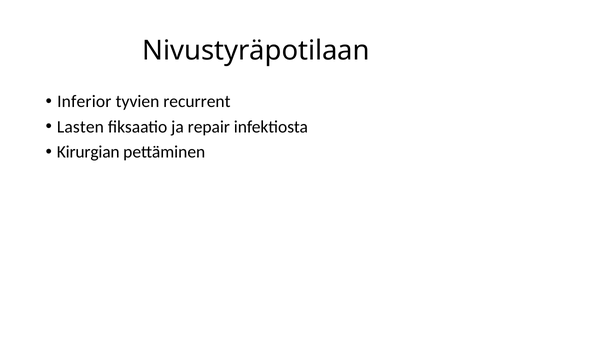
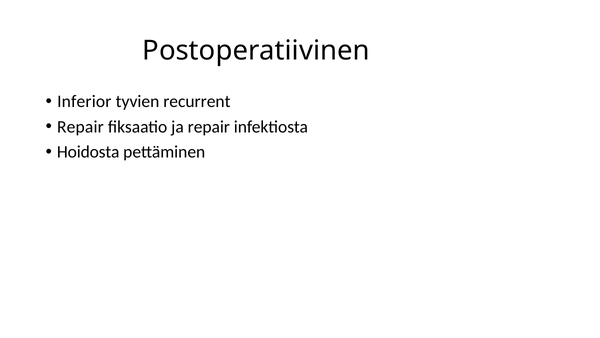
Nivustyräpotilaan: Nivustyräpotilaan -> Postoperatiivinen
Lasten at (80, 127): Lasten -> Repair
Kirurgian: Kirurgian -> Hoidosta
